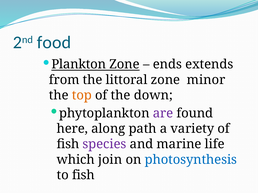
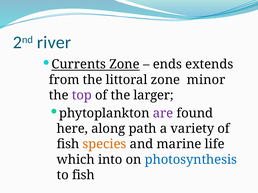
food: food -> river
Plankton: Plankton -> Currents
top colour: orange -> purple
down: down -> larger
species colour: purple -> orange
join: join -> into
